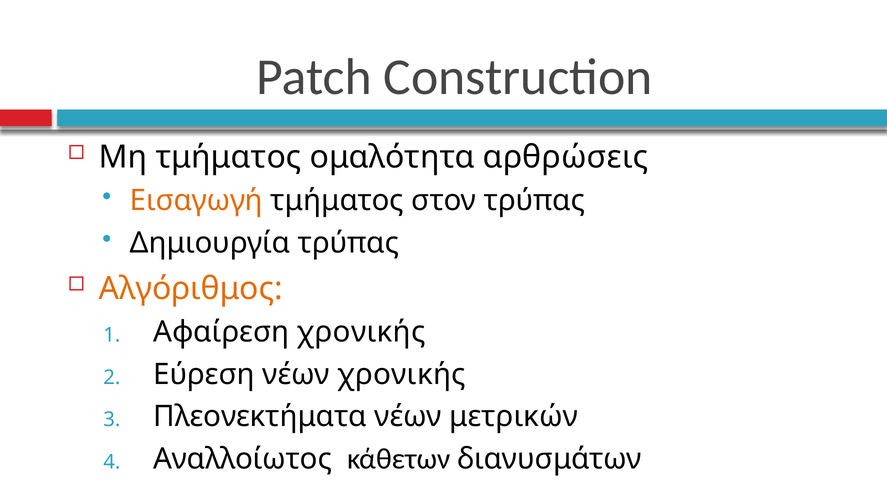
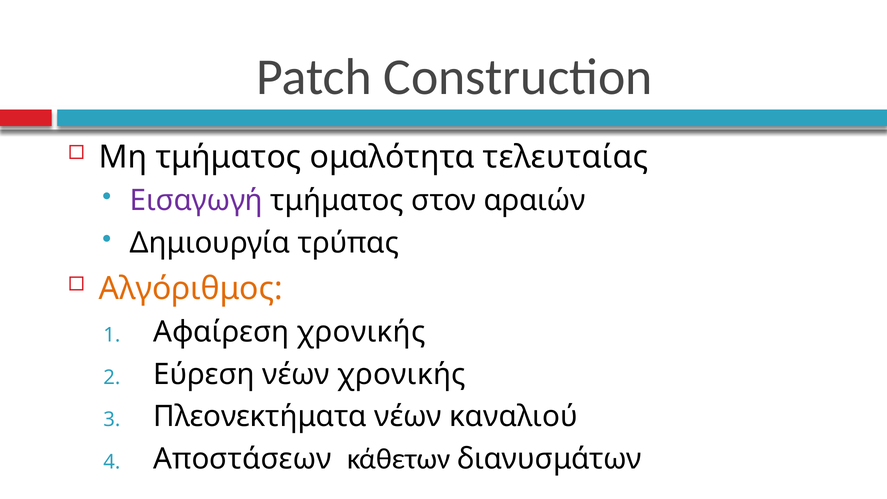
αρθρώσεις: αρθρώσεις -> τελευταίας
Εισαγωγή colour: orange -> purple
στον τρύπας: τρύπας -> αραιών
μετρικών: μετρικών -> καναλιού
Αναλλοίωτος: Αναλλοίωτος -> Αποστάσεων
